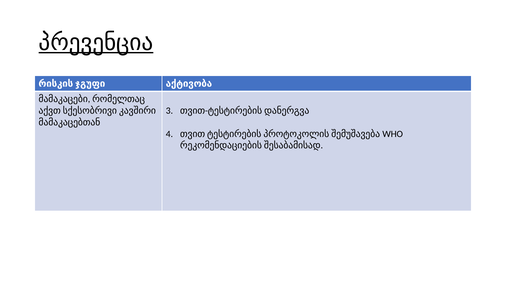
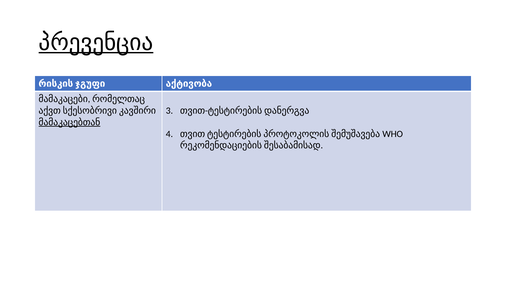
მამაკაცებთან underline: none -> present
